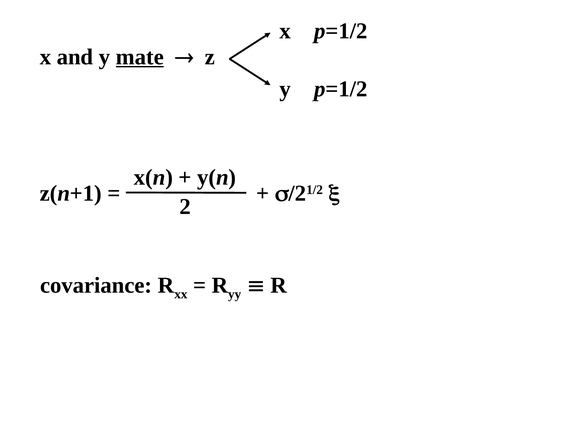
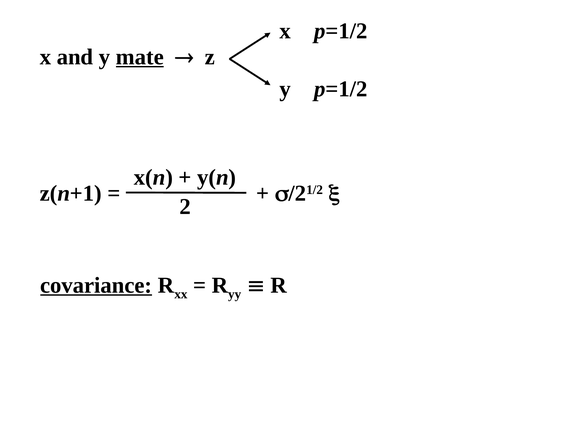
covariance underline: none -> present
